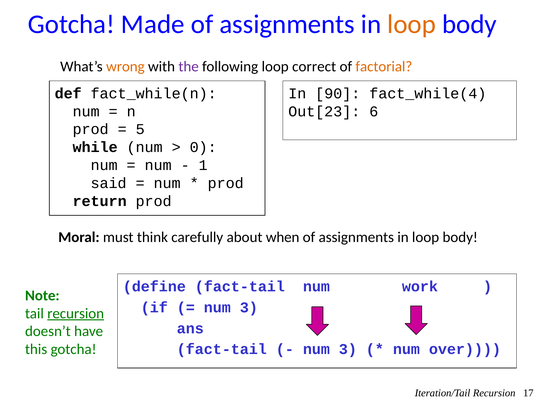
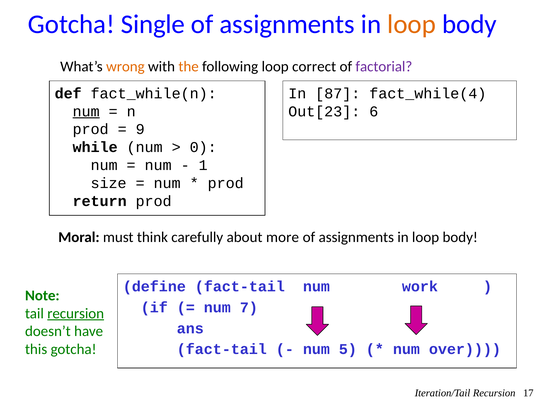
Made: Made -> Single
the colour: purple -> orange
factorial colour: orange -> purple
90: 90 -> 87
num at (86, 111) underline: none -> present
5: 5 -> 9
said: said -> size
when: when -> more
3 at (249, 308): 3 -> 7
3 at (348, 350): 3 -> 5
